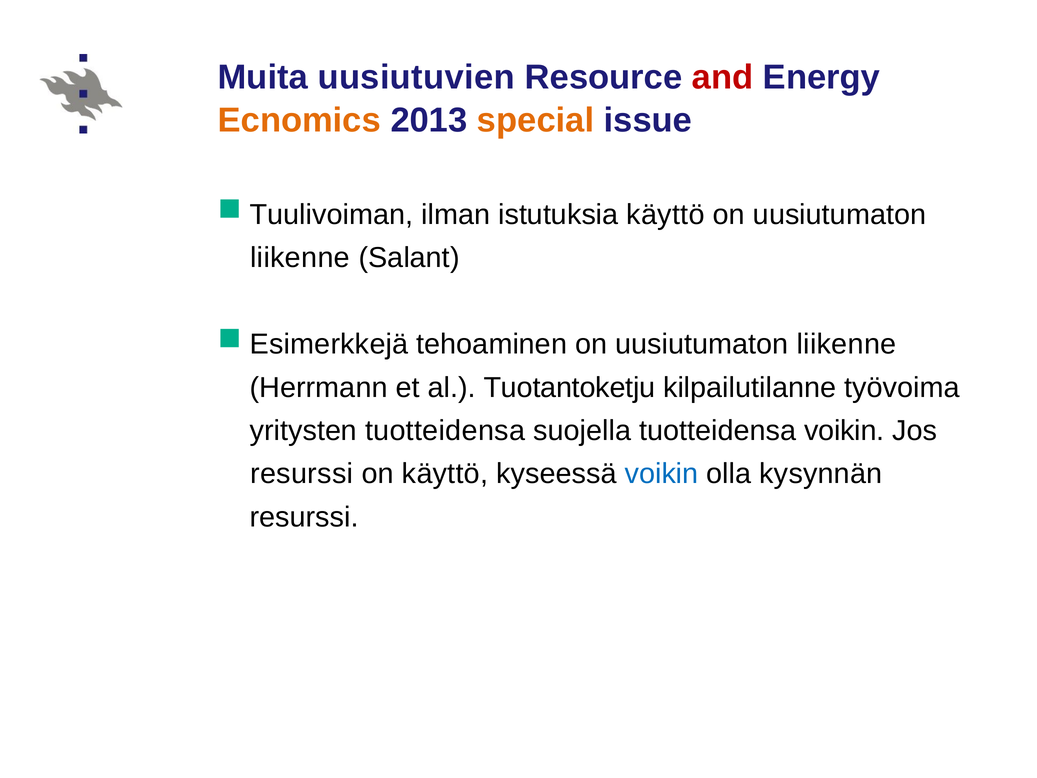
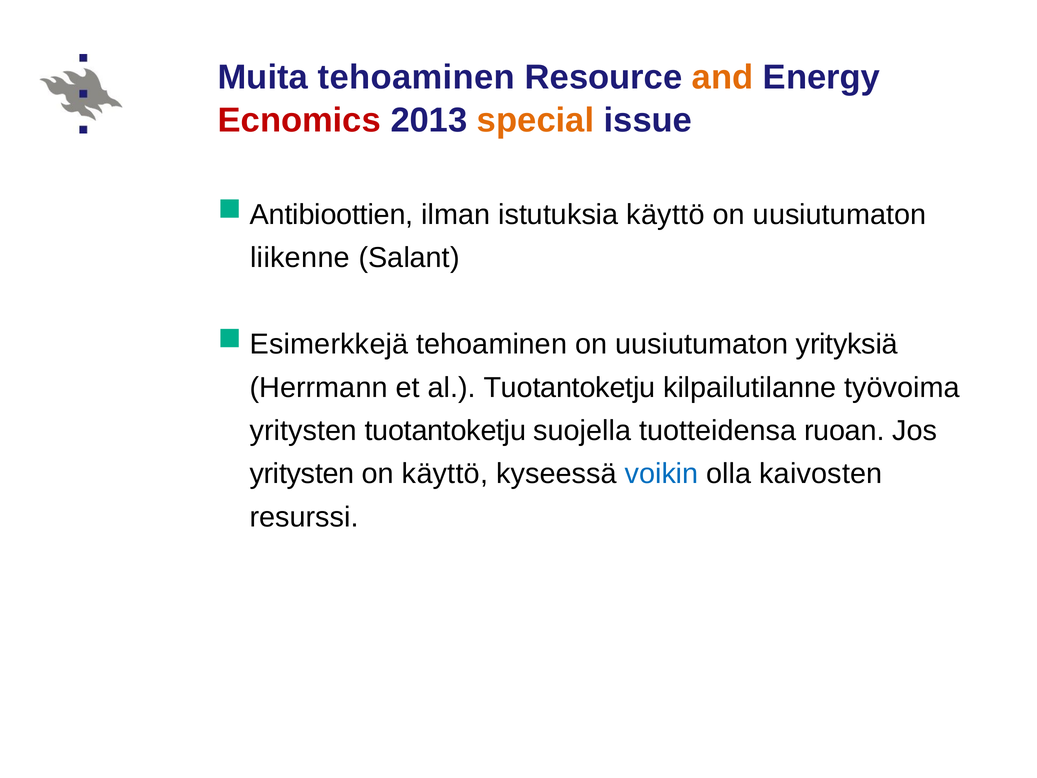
Muita uusiutuvien: uusiutuvien -> tehoaminen
and colour: red -> orange
Ecnomics colour: orange -> red
Tuulivoiman: Tuulivoiman -> Antibioottien
tehoaminen on uusiutumaton liikenne: liikenne -> yrityksiä
yritysten tuotteidensa: tuotteidensa -> tuotantoketju
tuotteidensa voikin: voikin -> ruoan
resurssi at (302, 474): resurssi -> yritysten
kysynnän: kysynnän -> kaivosten
